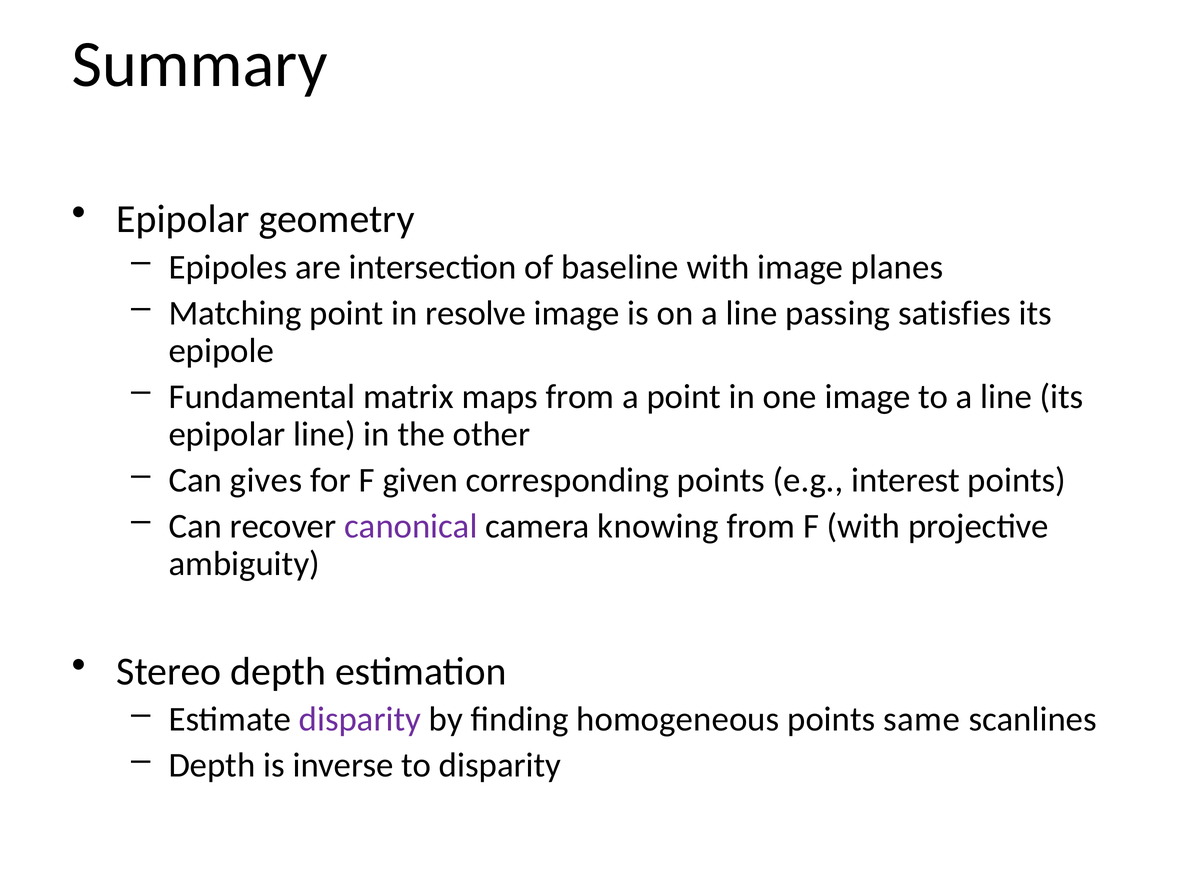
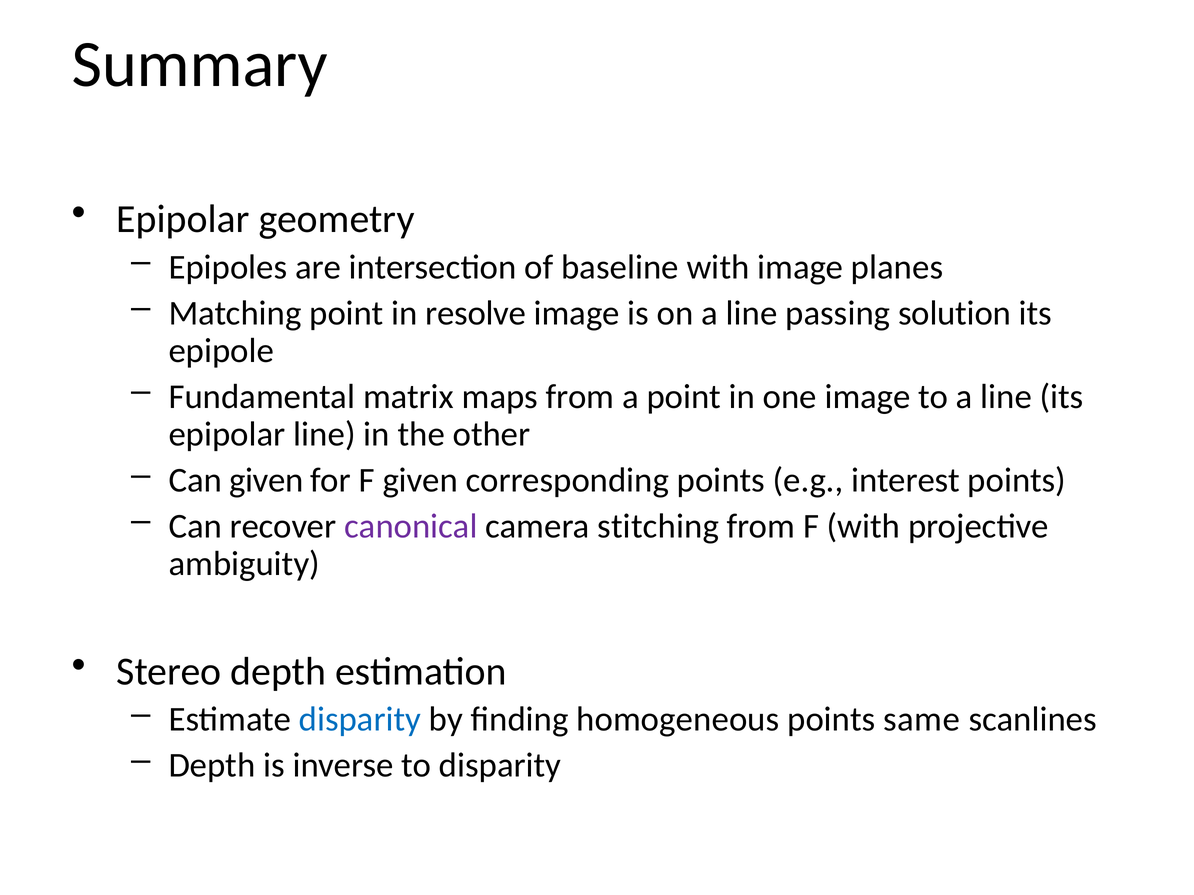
satisfies: satisfies -> solution
Can gives: gives -> given
knowing: knowing -> stitching
disparity at (360, 720) colour: purple -> blue
